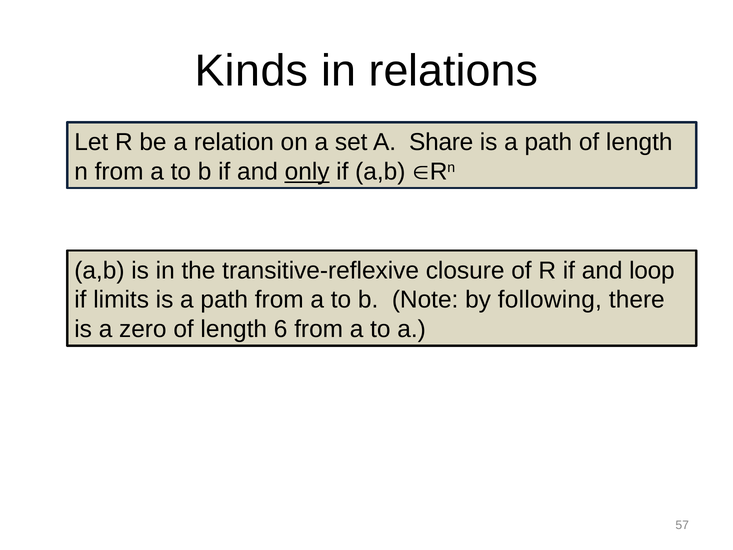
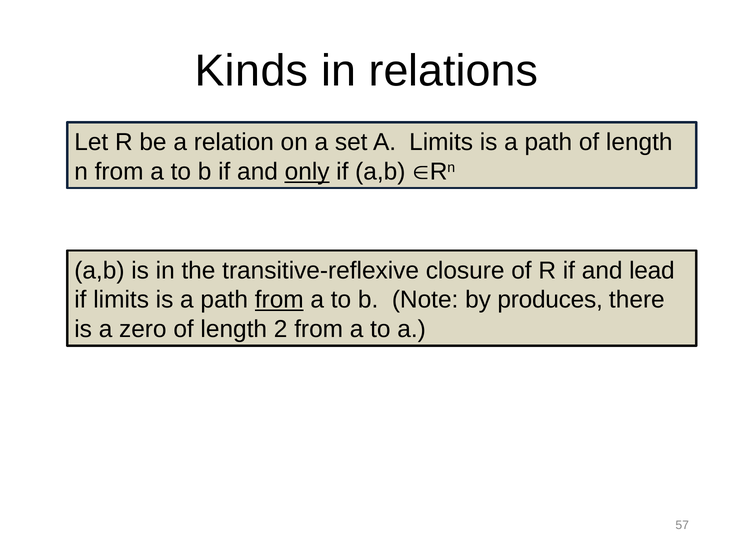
A Share: Share -> Limits
loop: loop -> lead
from at (279, 300) underline: none -> present
following: following -> produces
6: 6 -> 2
